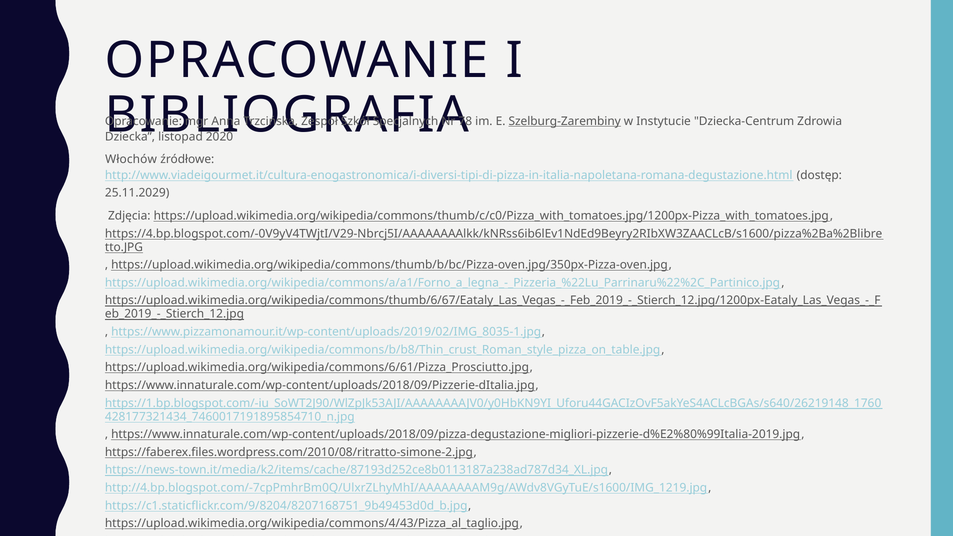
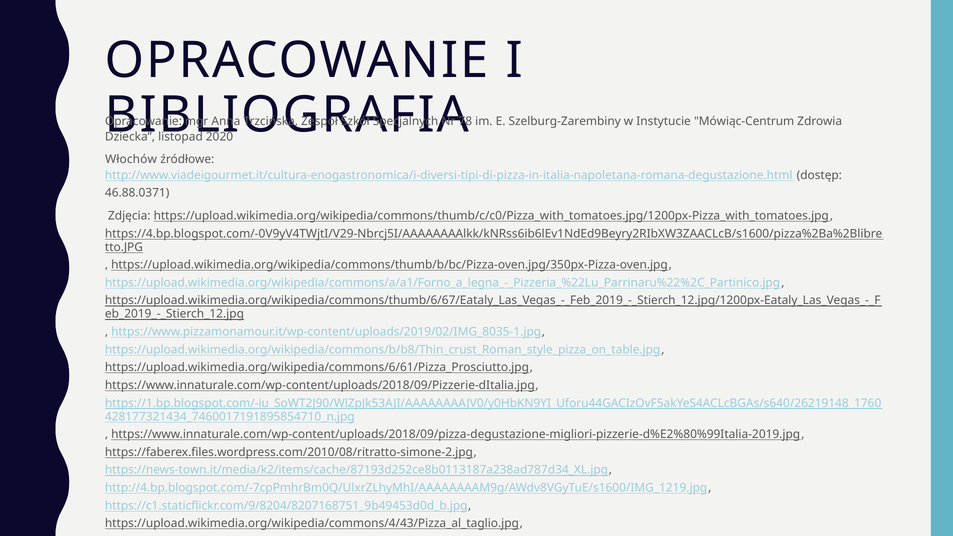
Szelburg-Zarembiny underline: present -> none
Dziecka-Centrum: Dziecka-Centrum -> Mówiąc-Centrum
25.11.2029: 25.11.2029 -> 46.88.0371
